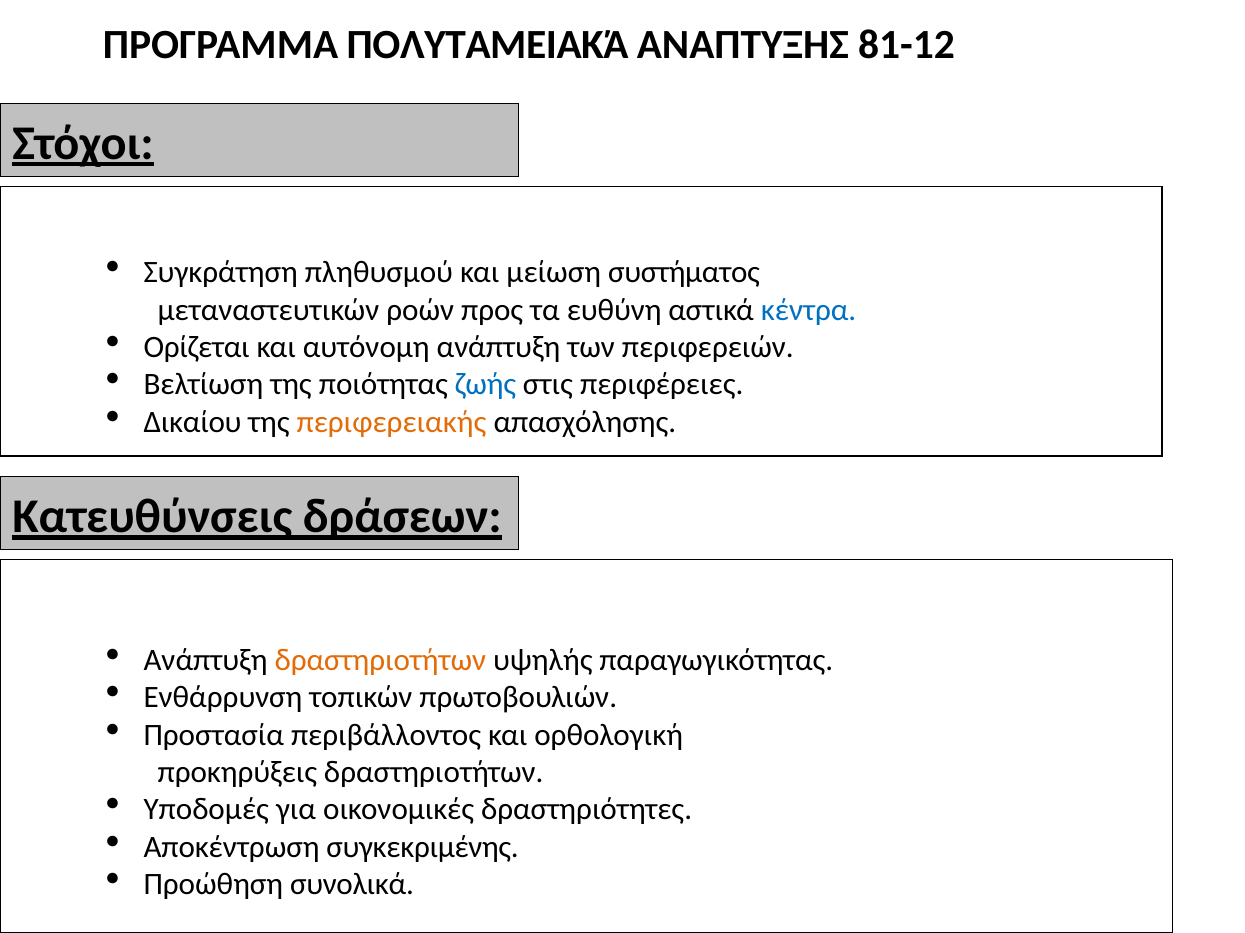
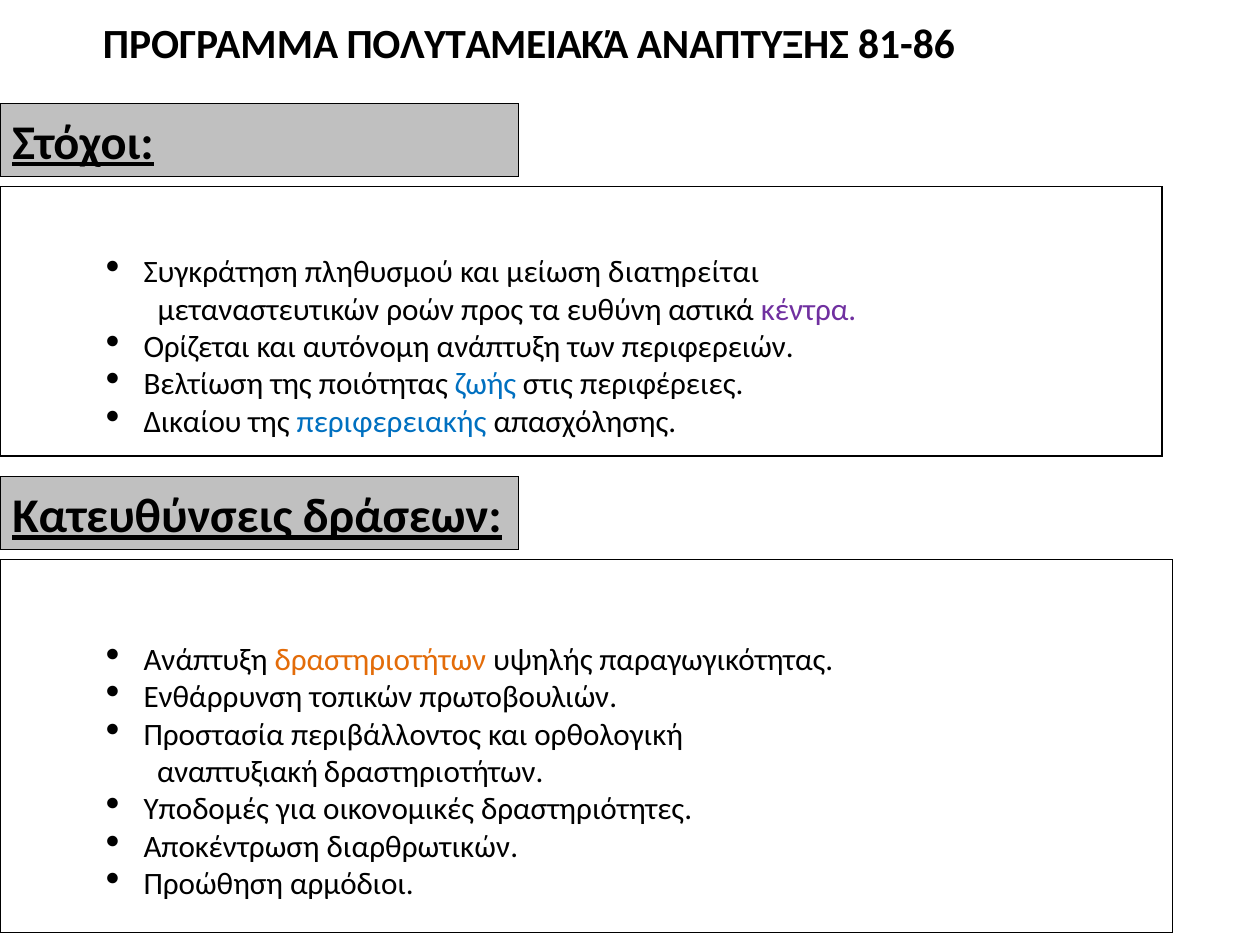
81-12: 81-12 -> 81-86
συστήματος: συστήματος -> διατηρείται
κέντρα colour: blue -> purple
περιφερειακής colour: orange -> blue
προκηρύξεις: προκηρύξεις -> αναπτυξιακή
συγκεκριμένης: συγκεκριμένης -> διαρθρωτικών
συνολικά: συνολικά -> αρμόδιοι
